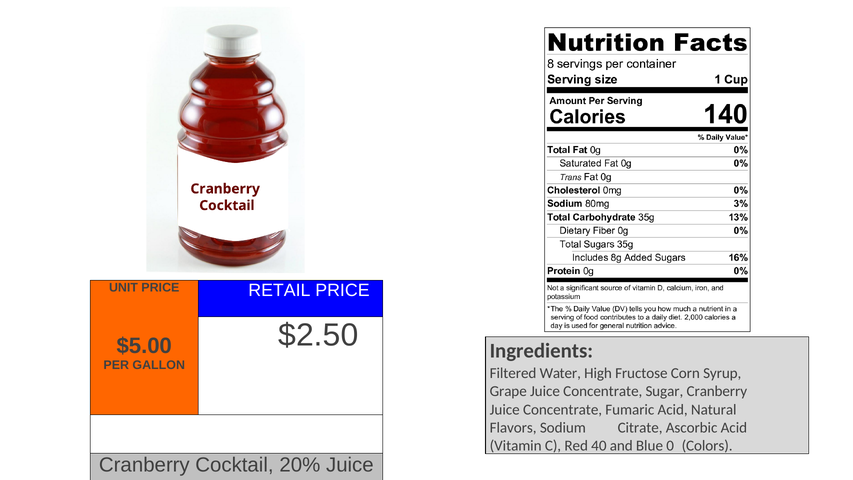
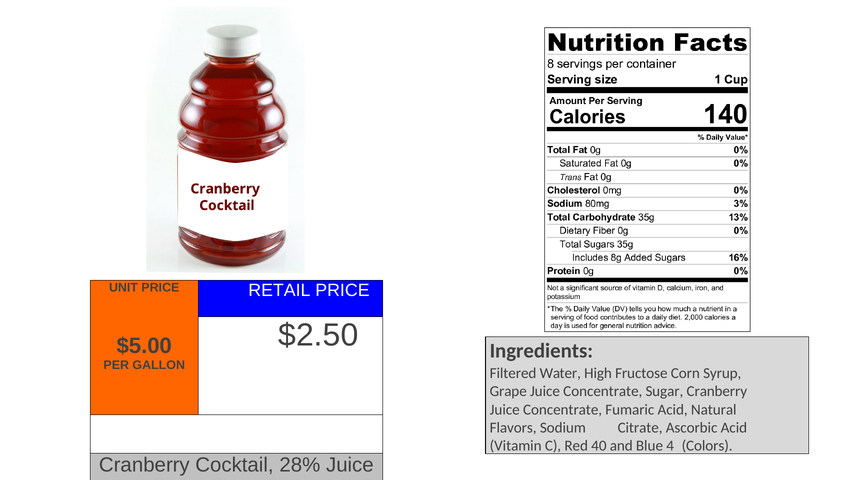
0: 0 -> 4
20%: 20% -> 28%
